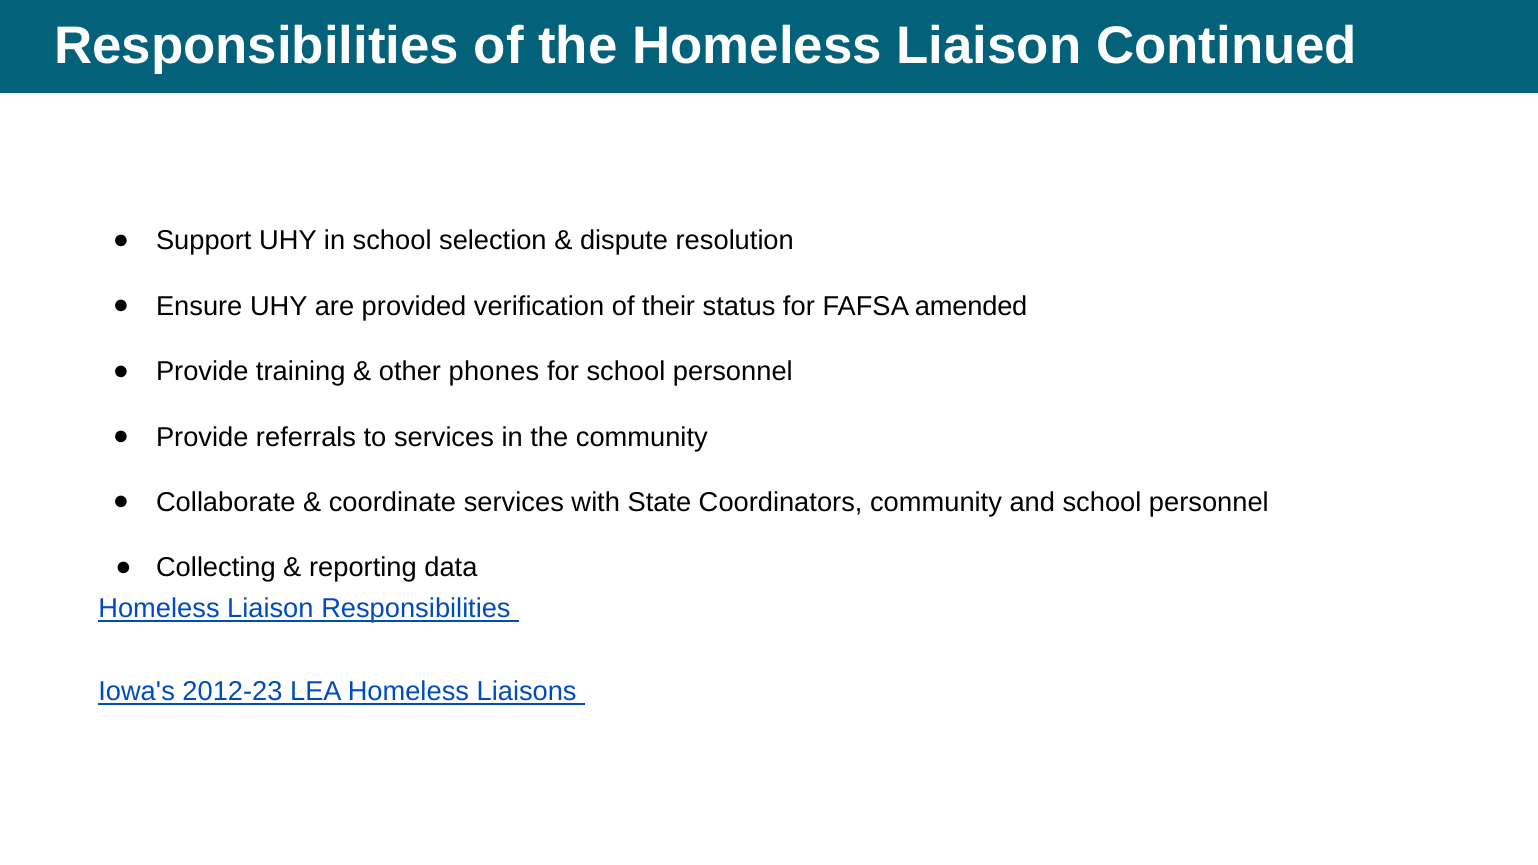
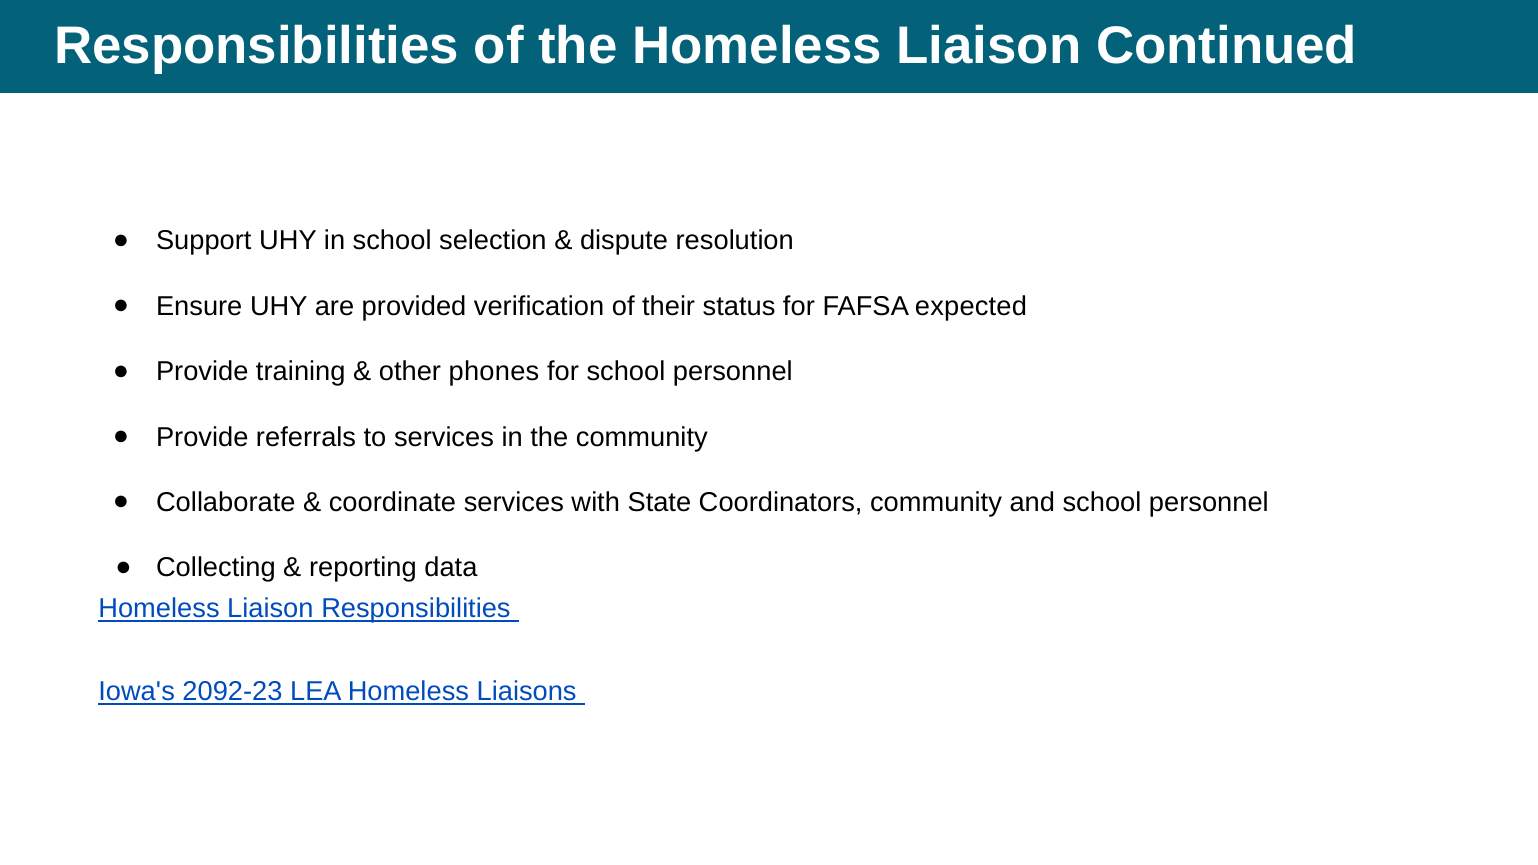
amended: amended -> expected
2012-23: 2012-23 -> 2092-23
